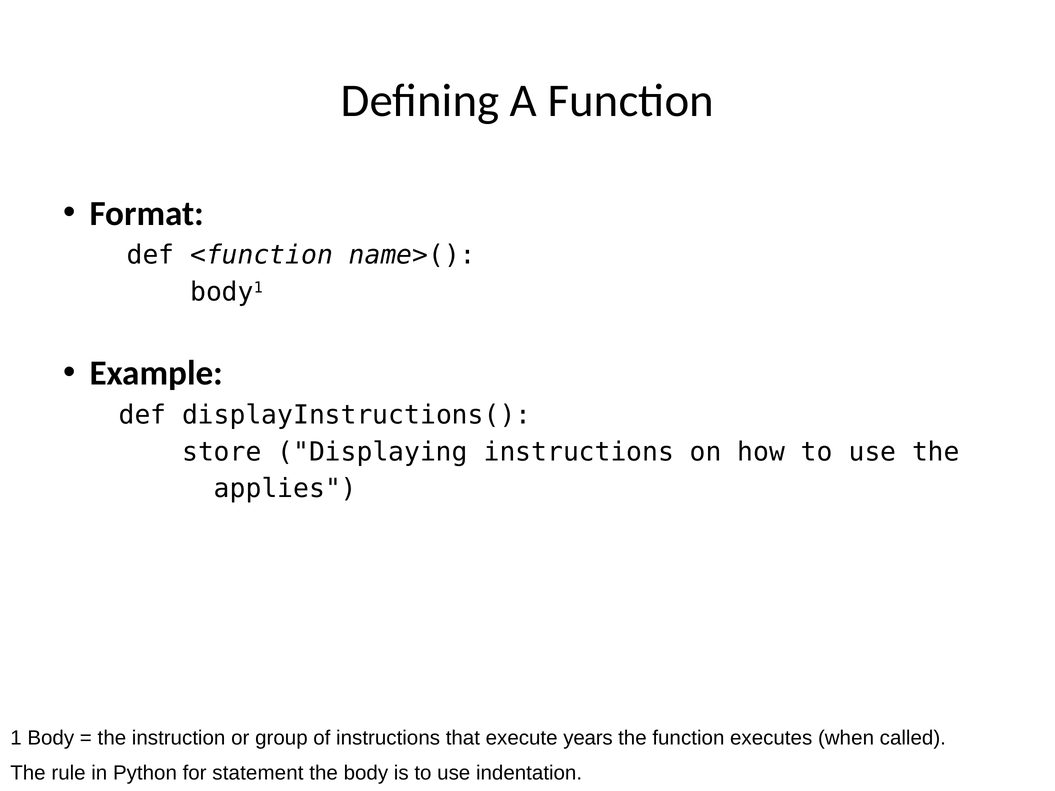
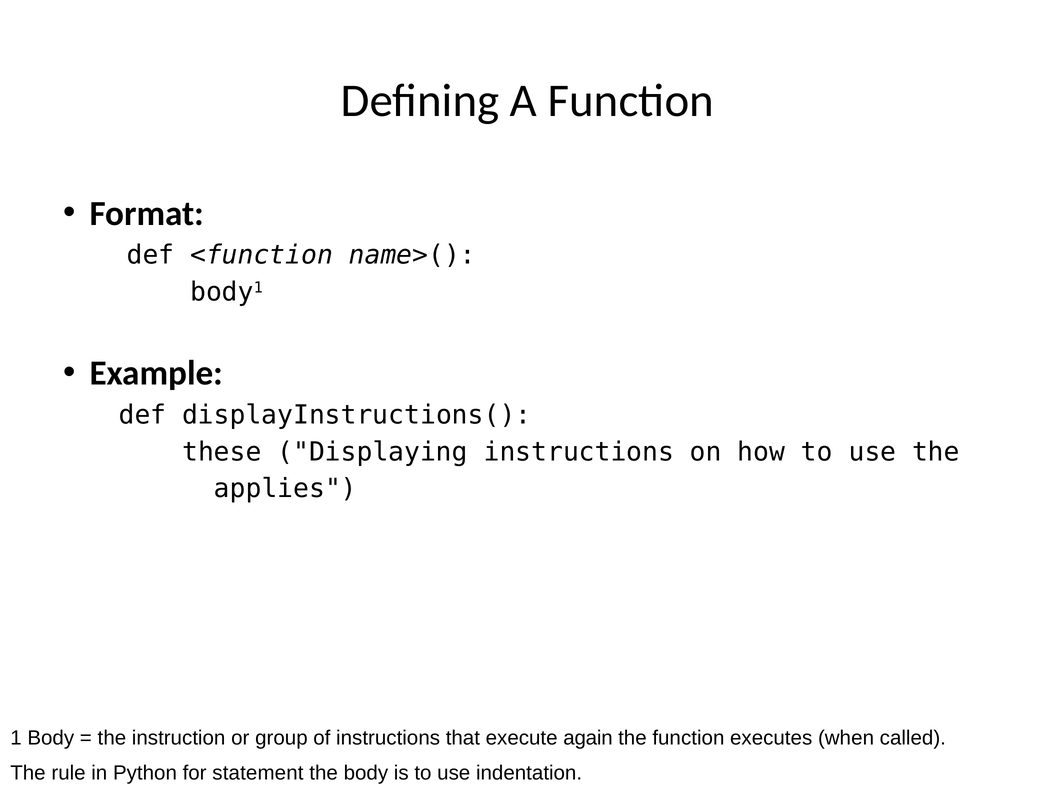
store: store -> these
years: years -> again
